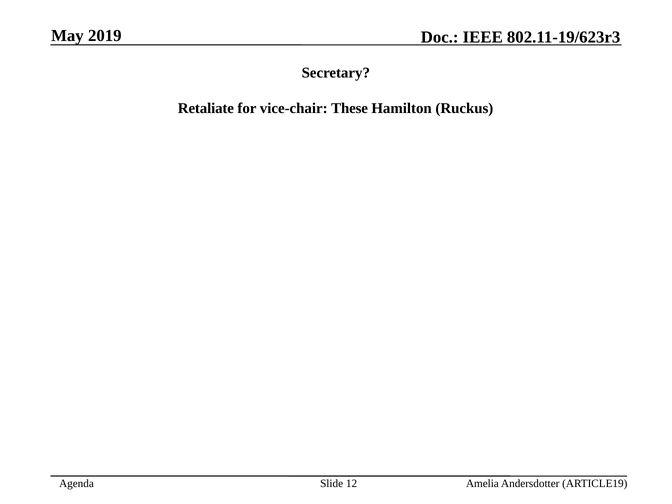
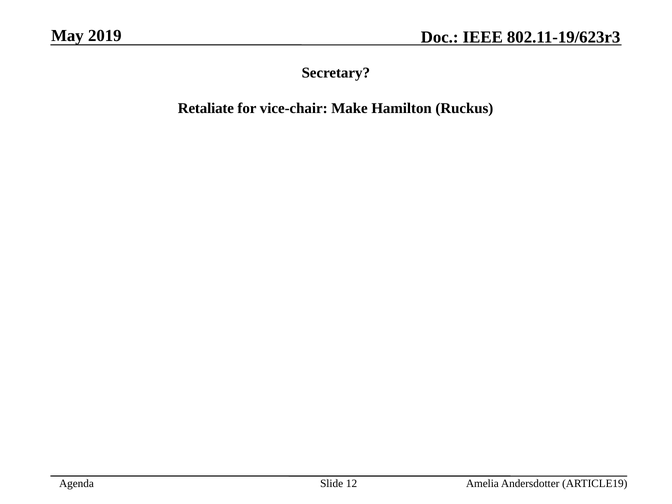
These: These -> Make
